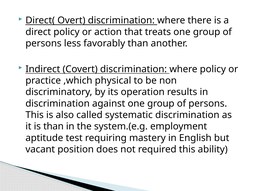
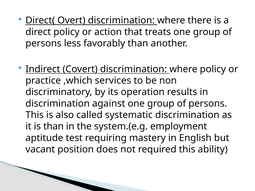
physical: physical -> services
